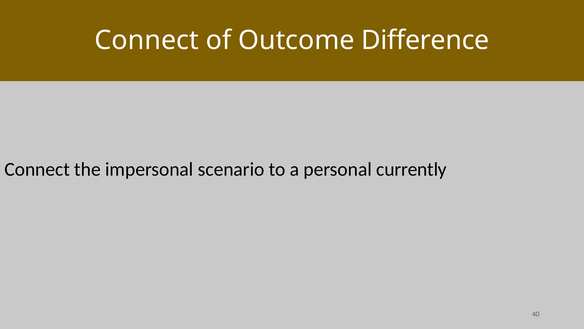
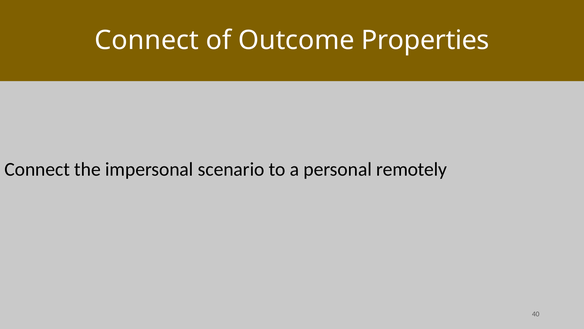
Difference: Difference -> Properties
currently: currently -> remotely
